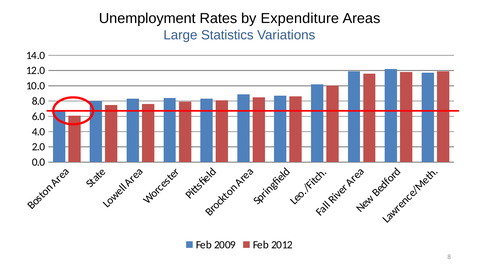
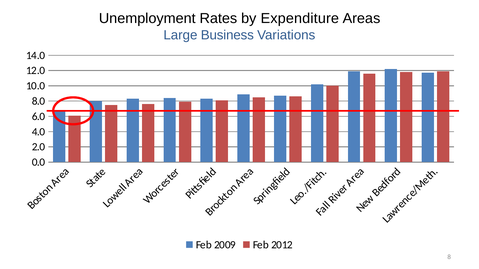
Statistics: Statistics -> Business
